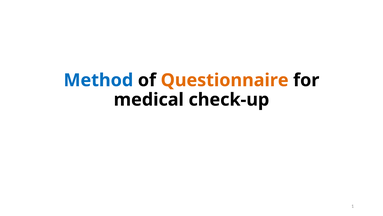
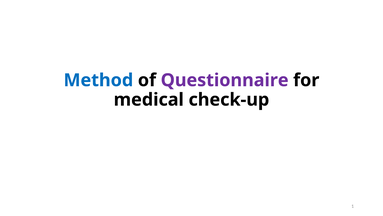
Questionnaire colour: orange -> purple
